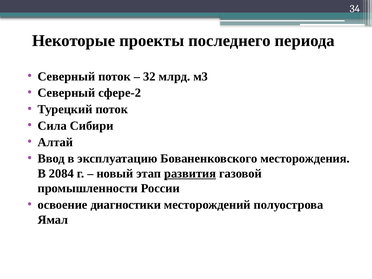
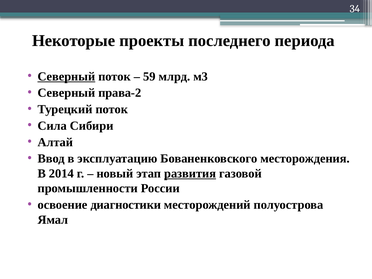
Северный at (66, 76) underline: none -> present
32: 32 -> 59
сфере-2: сфере-2 -> права-2
2084: 2084 -> 2014
